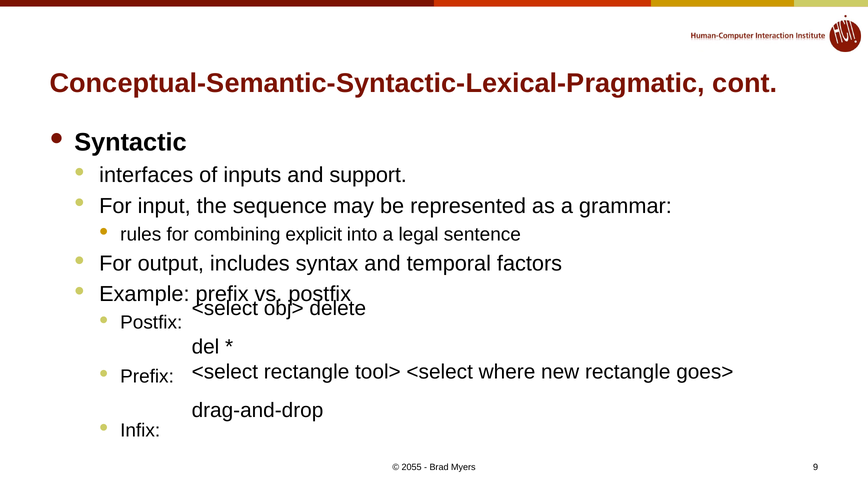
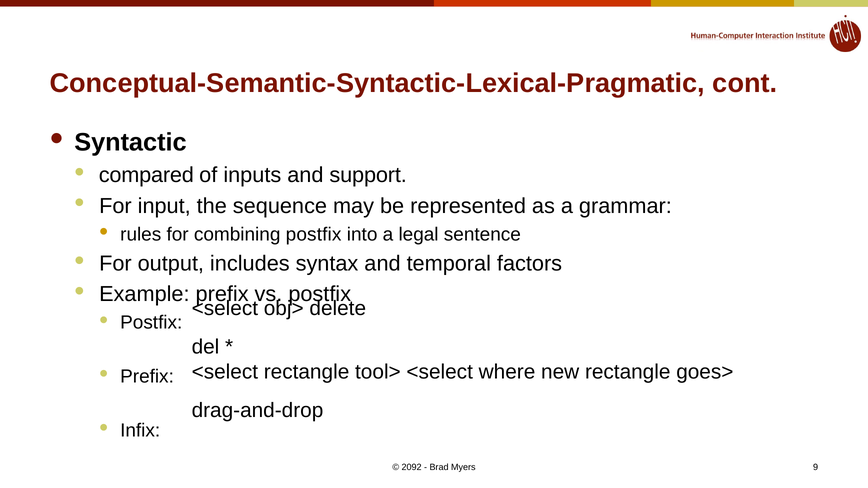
interfaces: interfaces -> compared
combining explicit: explicit -> postfix
2055: 2055 -> 2092
